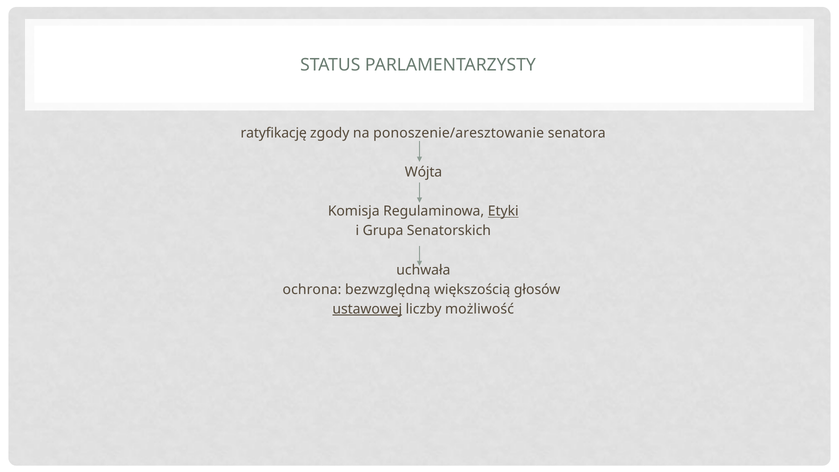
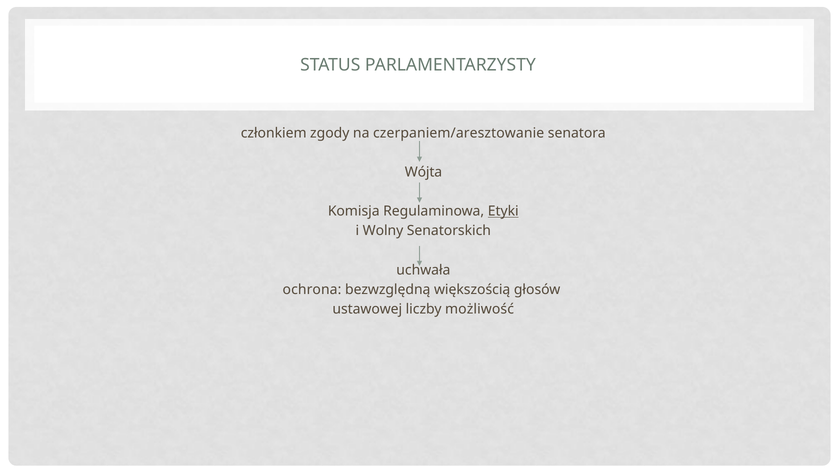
ratyfikację: ratyfikację -> członkiem
ponoszenie/aresztowanie: ponoszenie/aresztowanie -> czerpaniem/aresztowanie
Grupa: Grupa -> Wolny
ustawowej underline: present -> none
